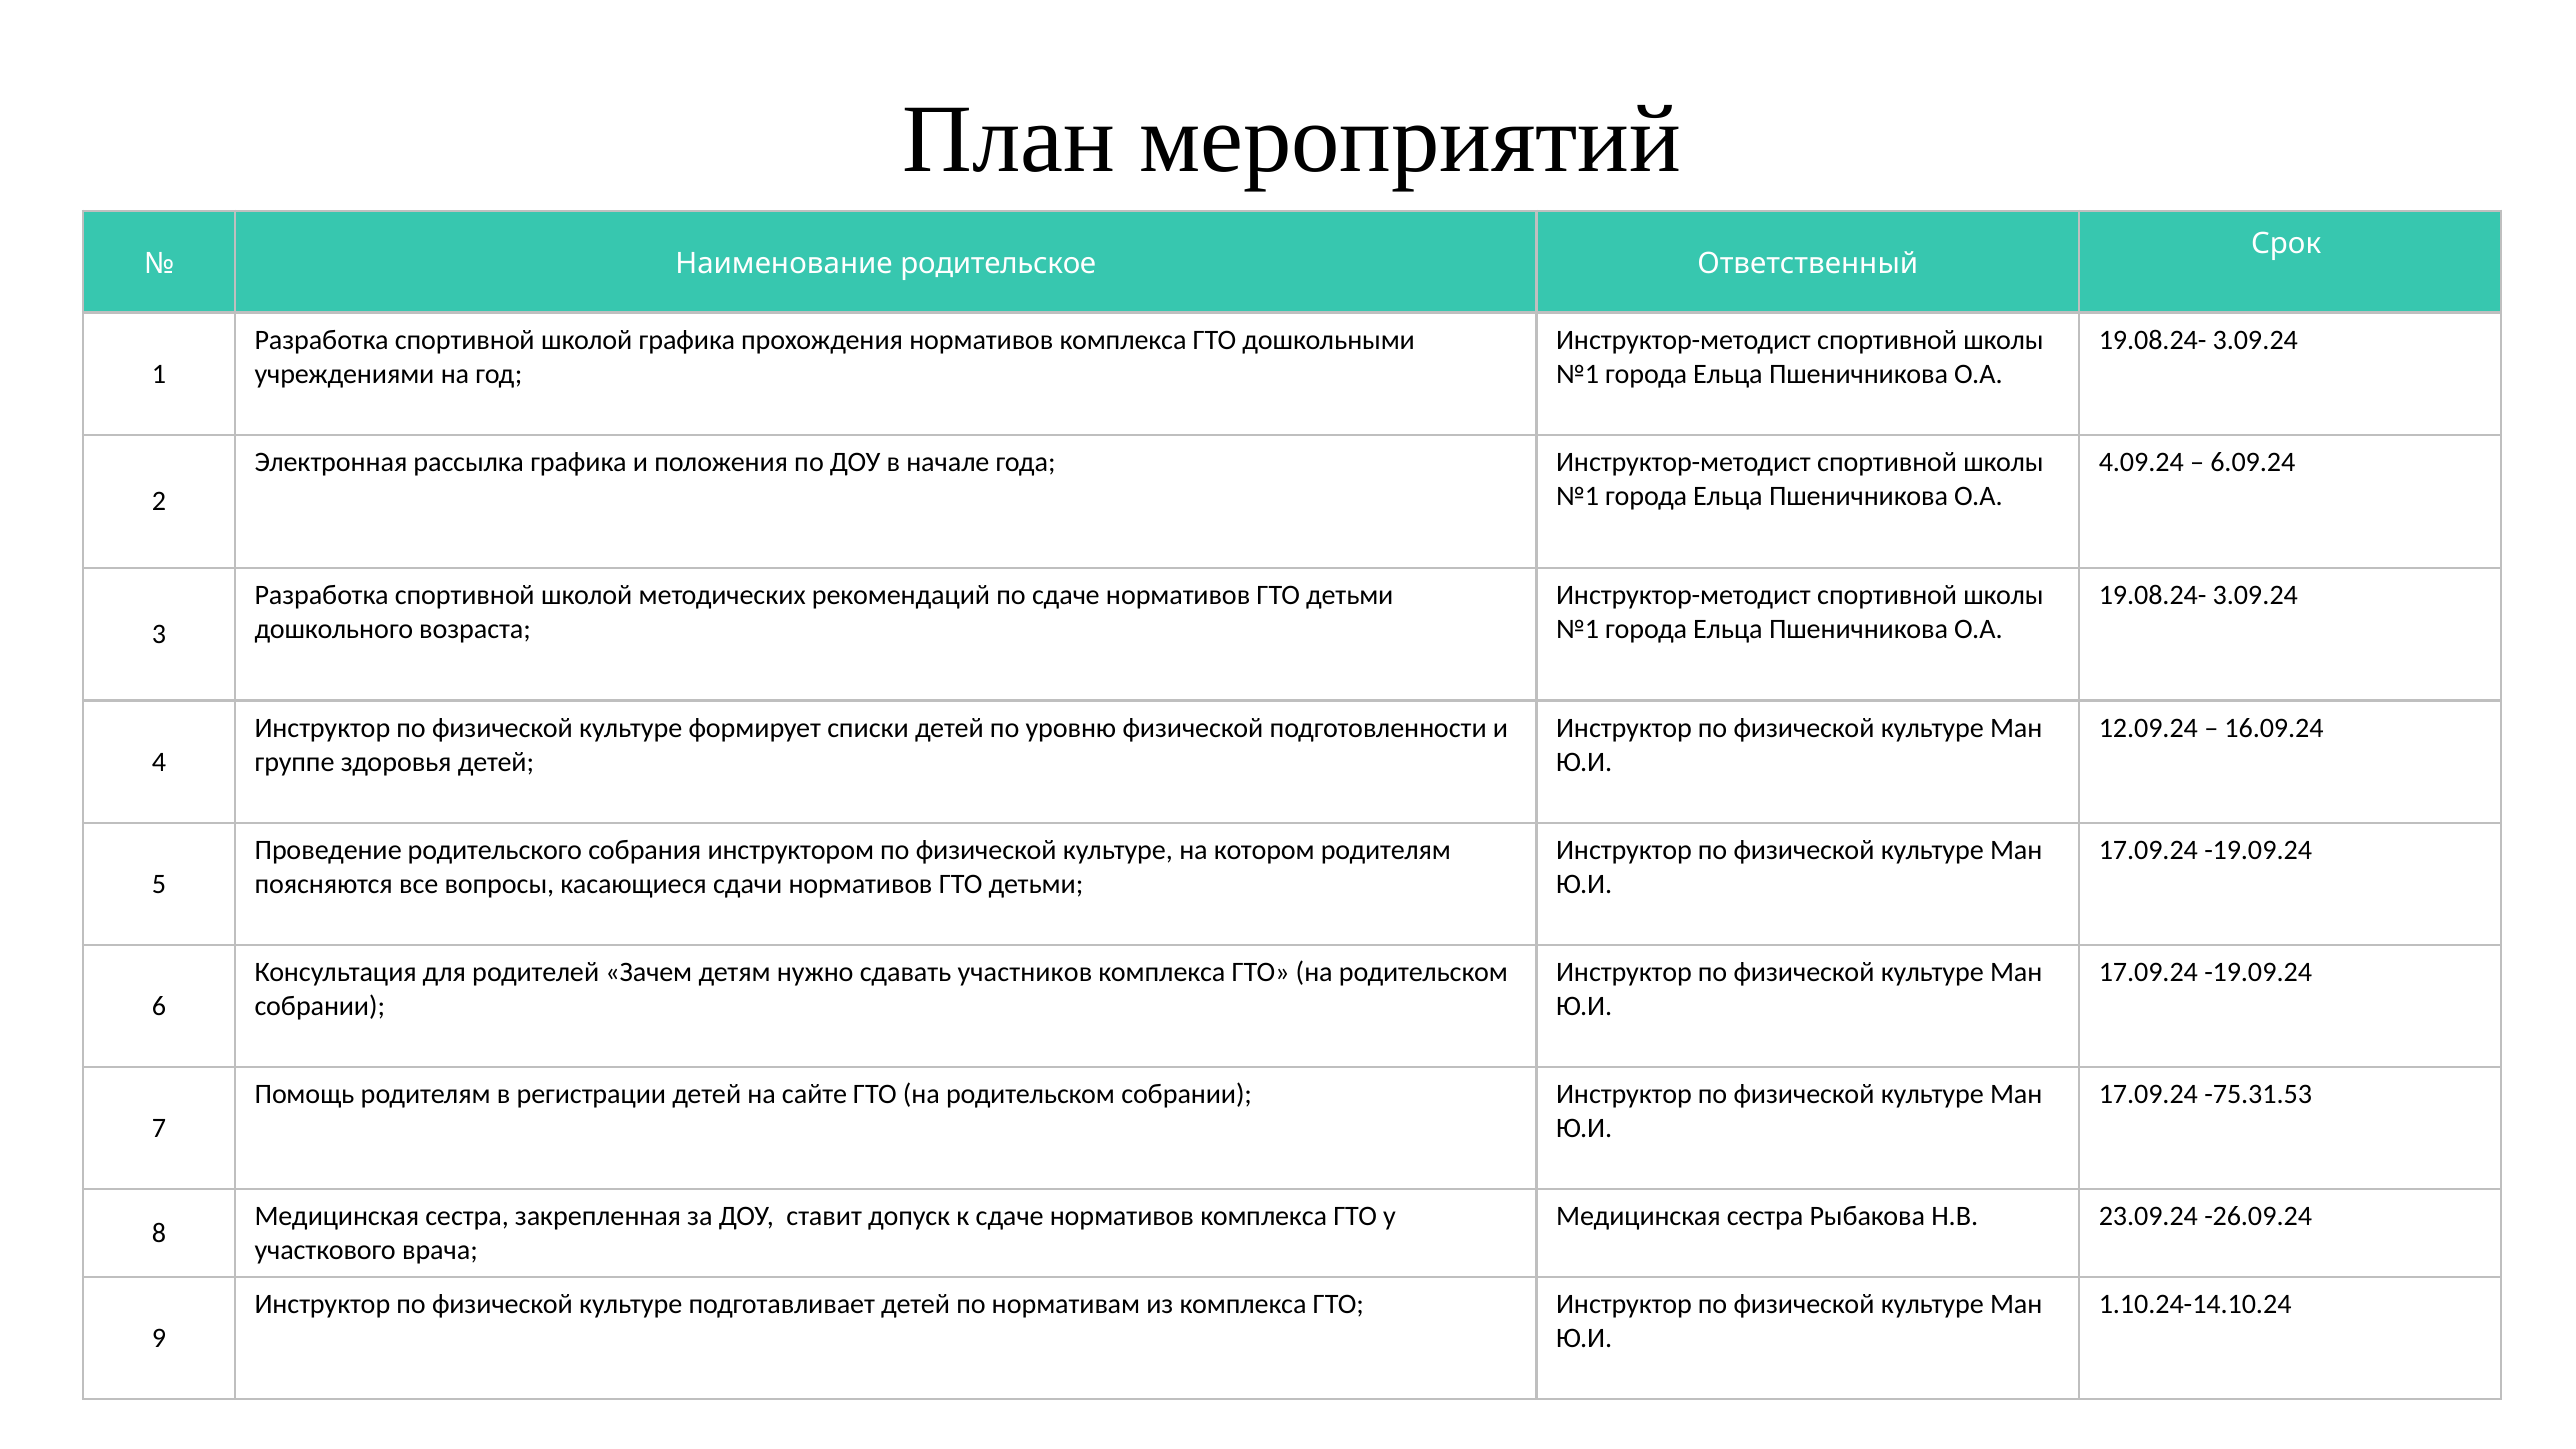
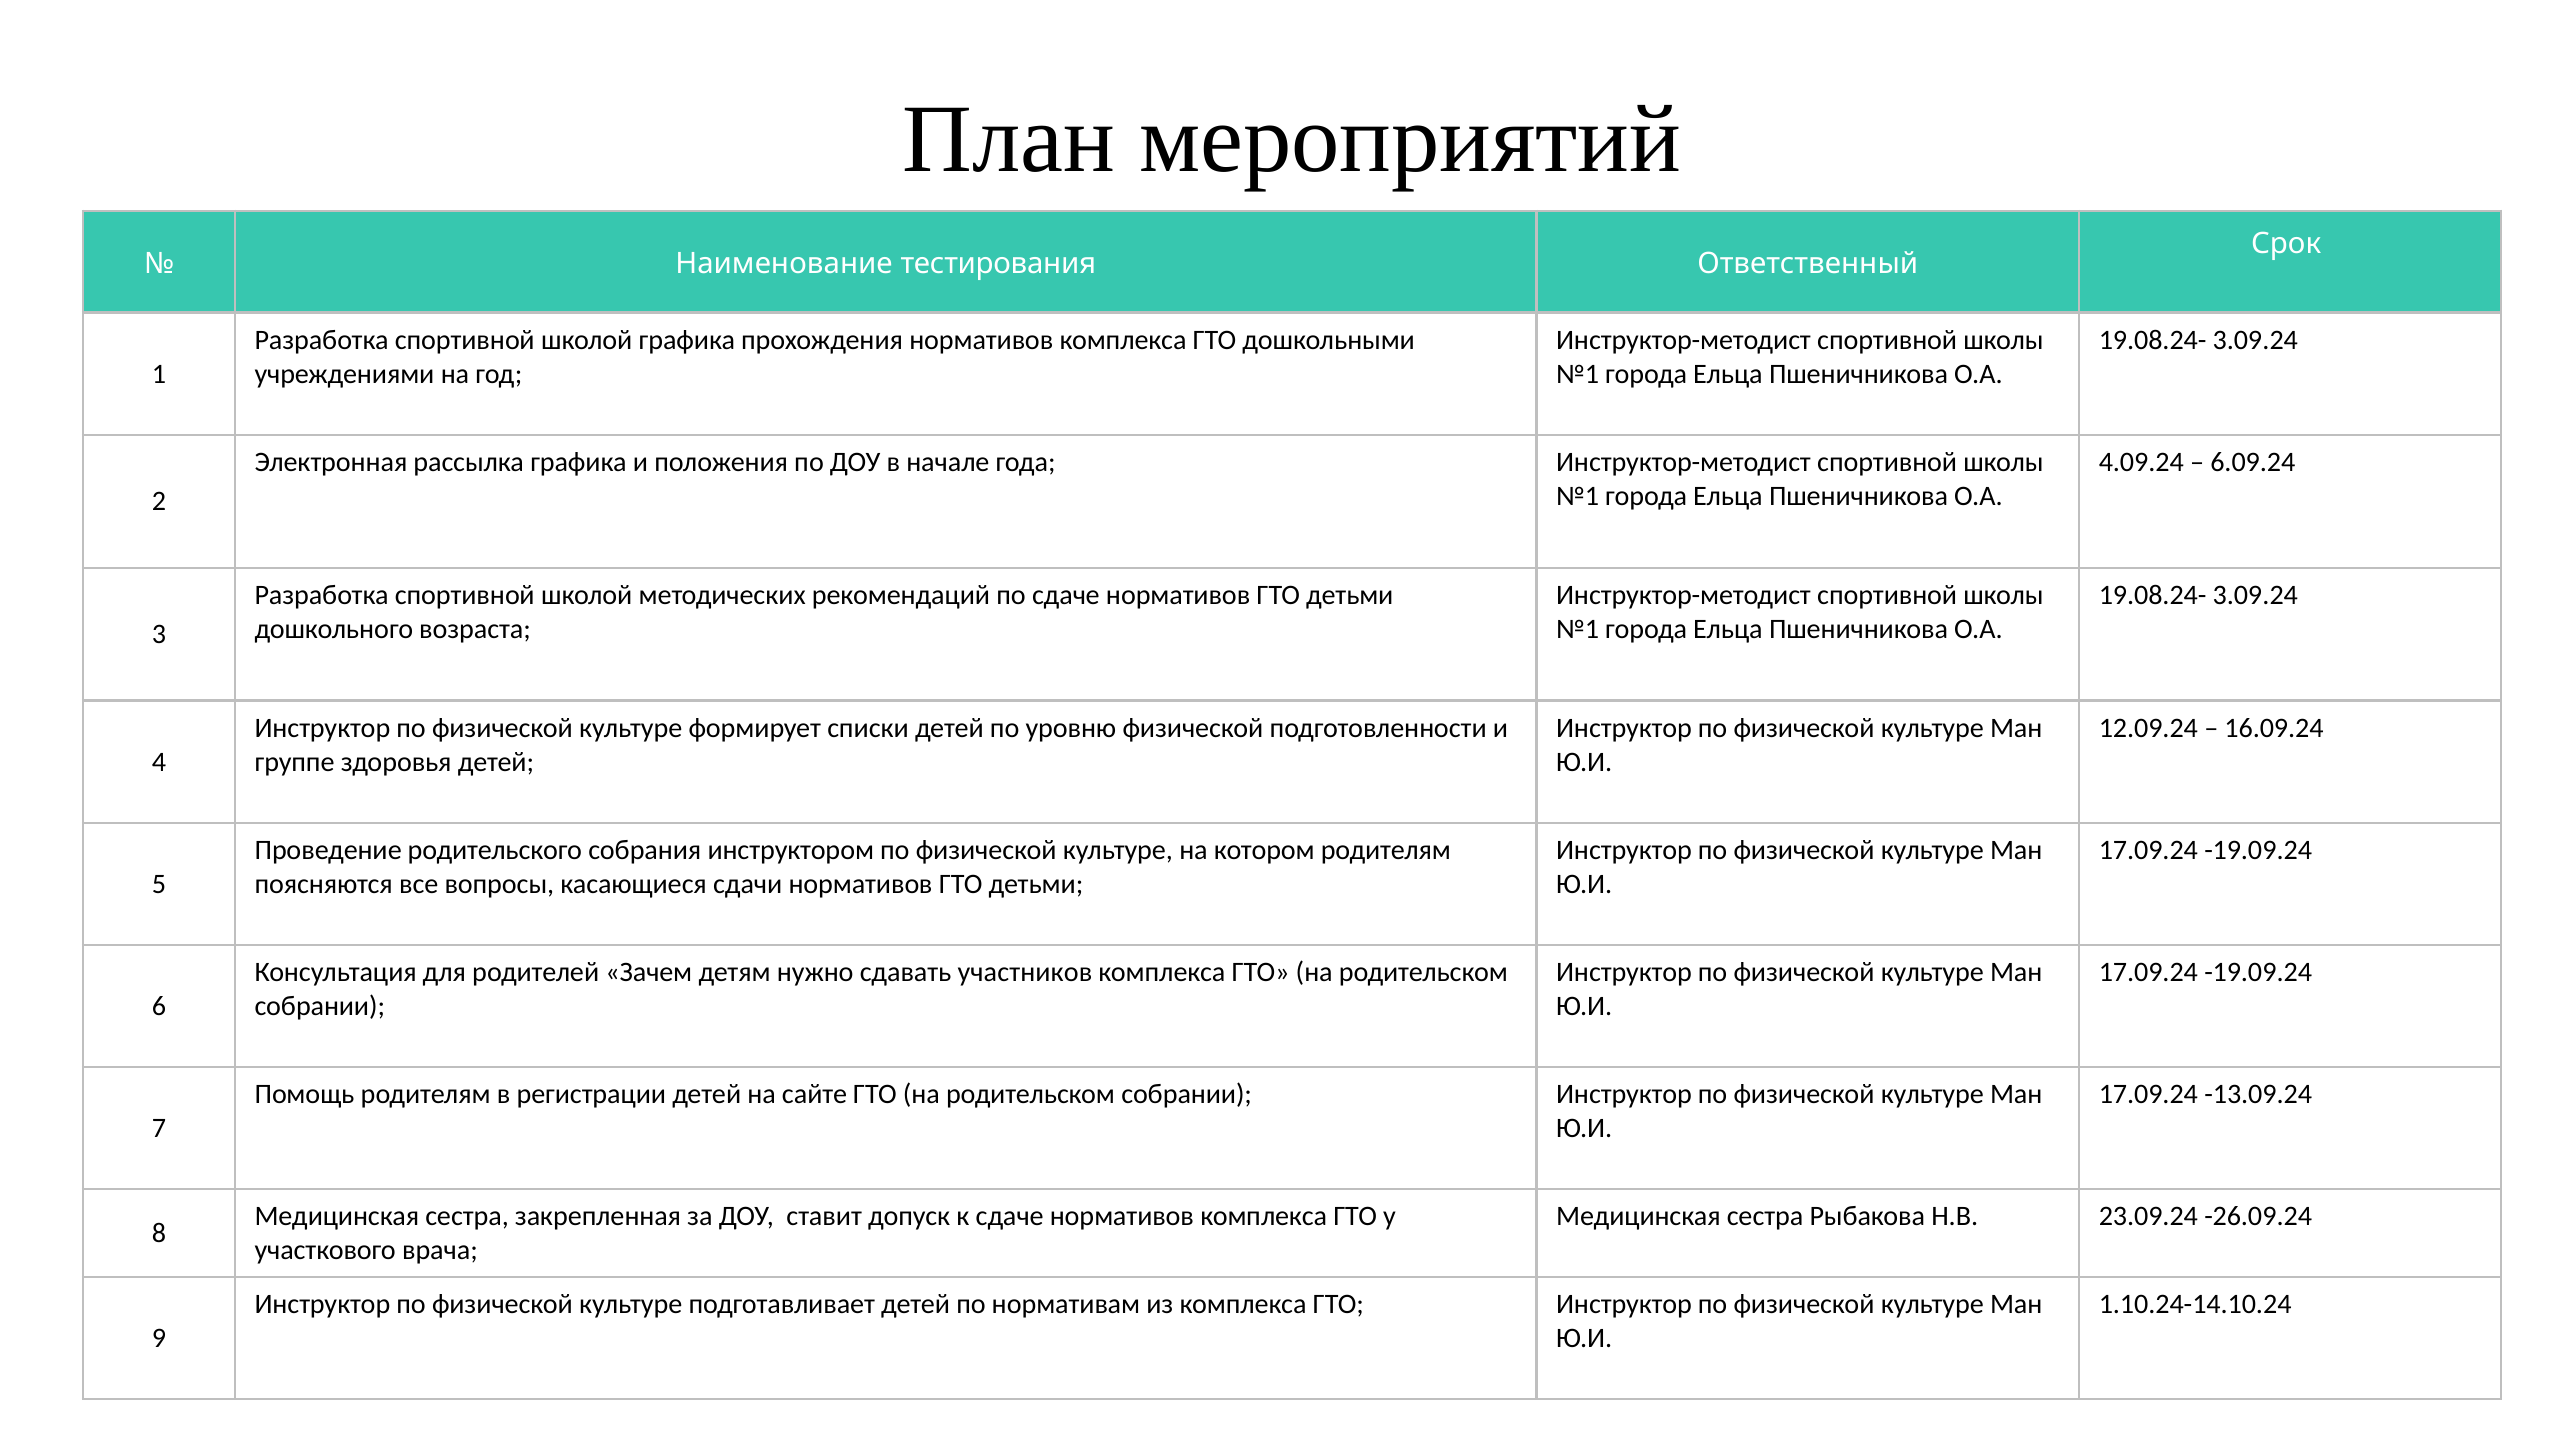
родительское: родительское -> тестирования
-75.31.53: -75.31.53 -> -13.09.24
